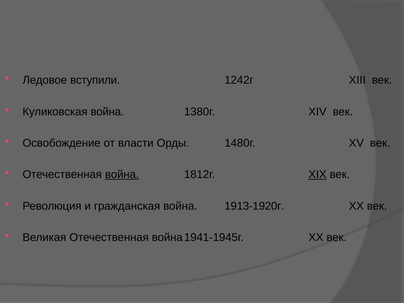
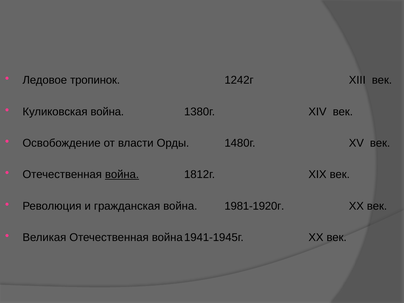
вступили: вступили -> тропинок
XIX underline: present -> none
1913-1920г: 1913-1920г -> 1981-1920г
